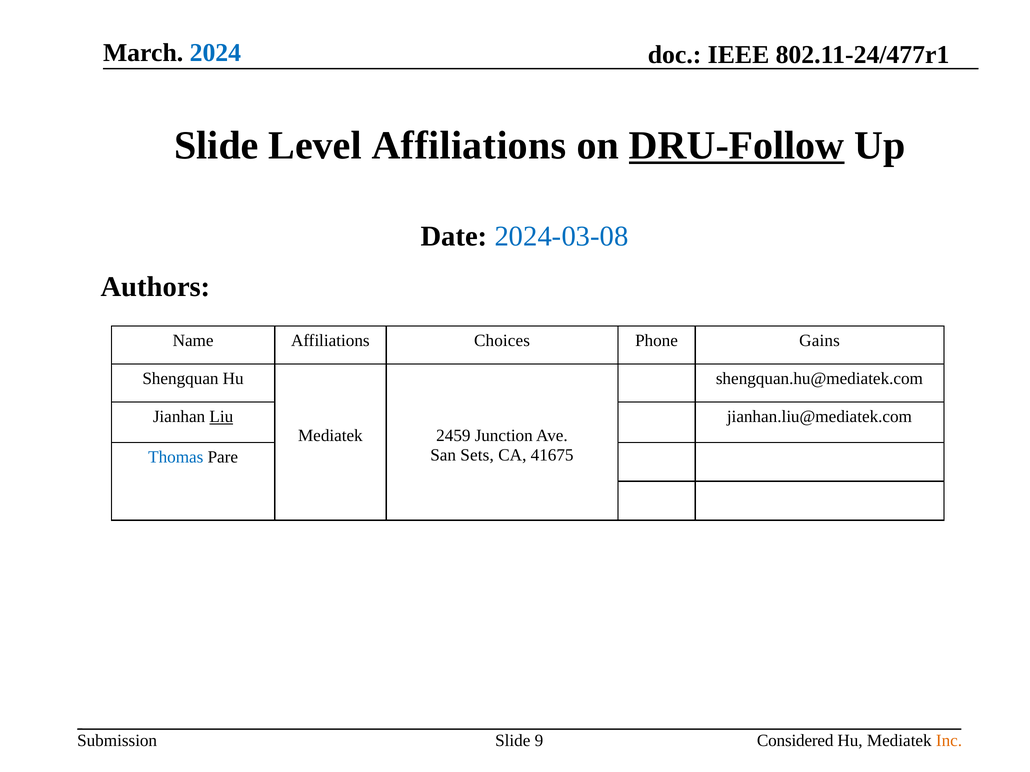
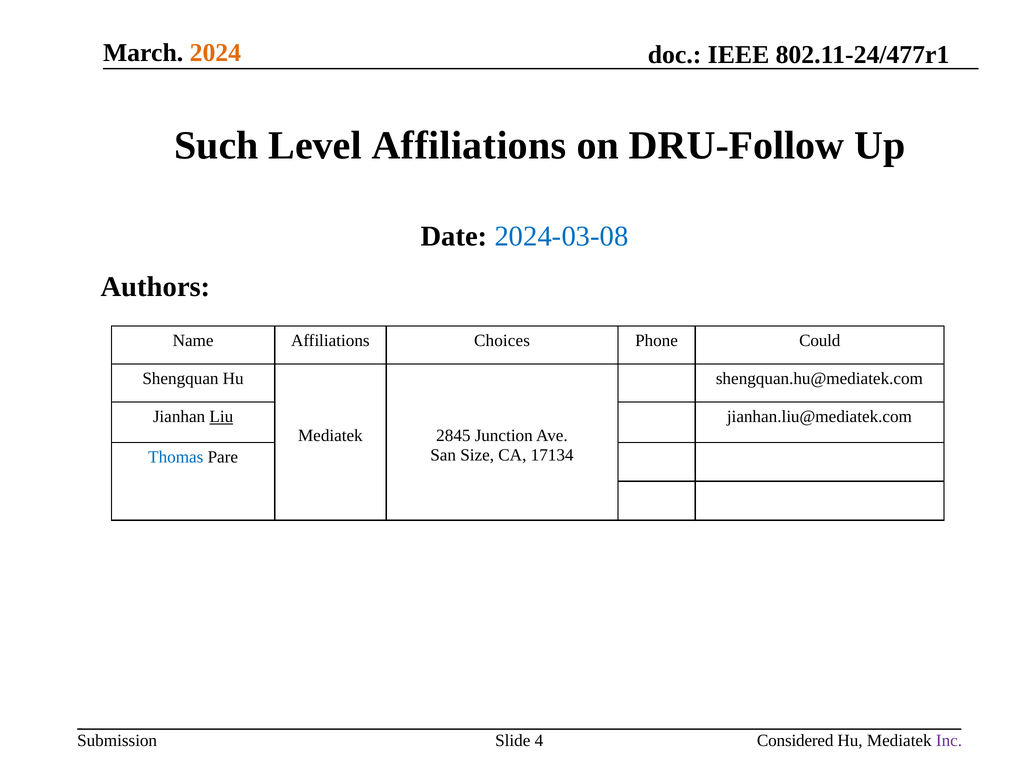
2024 colour: blue -> orange
Slide at (216, 146): Slide -> Such
DRU-Follow underline: present -> none
Gains: Gains -> Could
2459: 2459 -> 2845
Sets: Sets -> Size
41675: 41675 -> 17134
9: 9 -> 4
Inc colour: orange -> purple
